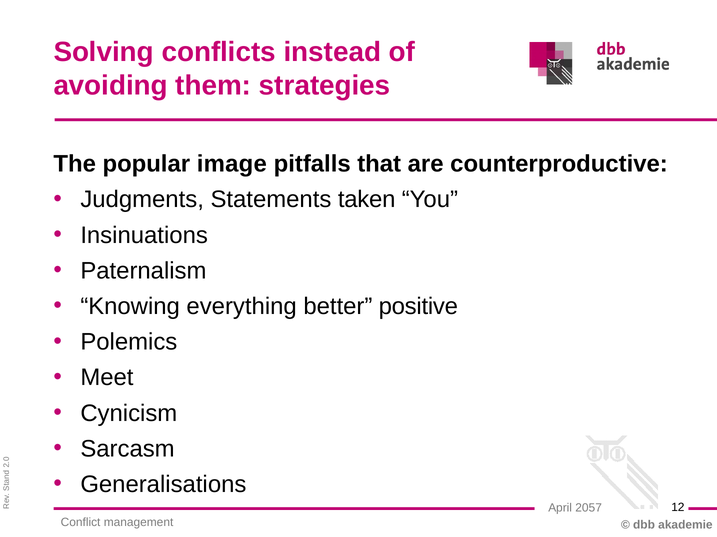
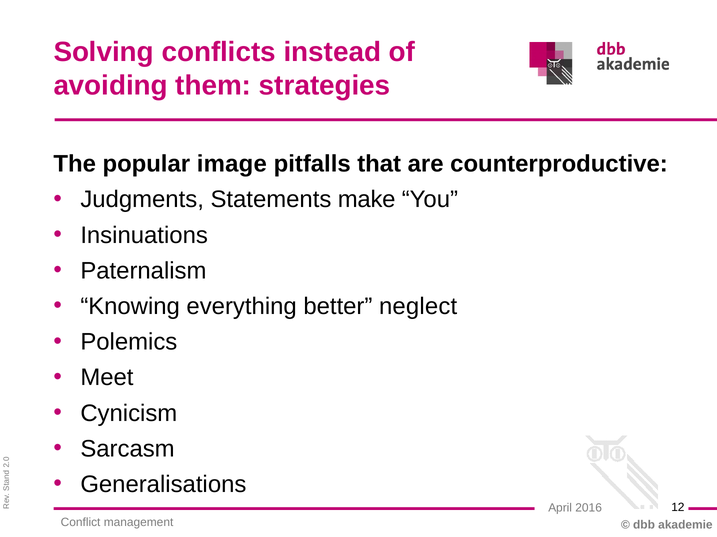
taken: taken -> make
positive: positive -> neglect
2057: 2057 -> 2016
